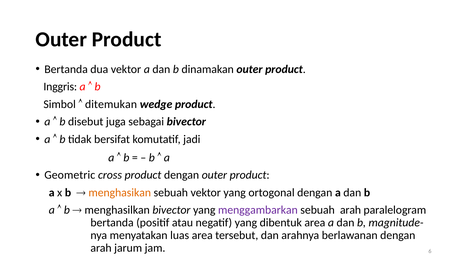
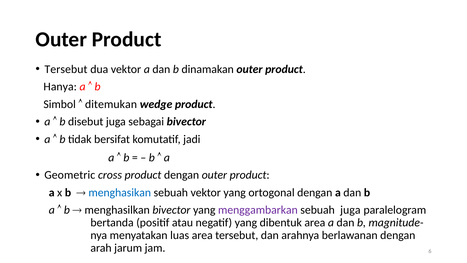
Bertanda at (66, 69): Bertanda -> Tersebut
Inggris: Inggris -> Hanya
menghasikan colour: orange -> blue
sebuah arah: arah -> juga
